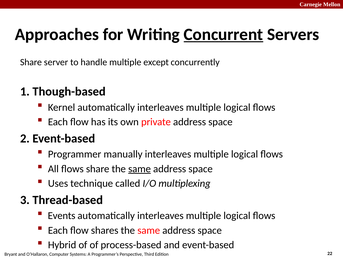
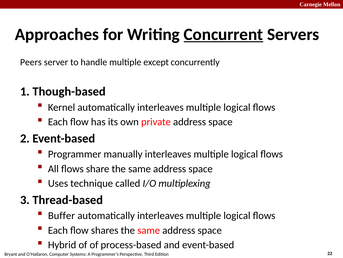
Share at (31, 62): Share -> Peers
same at (140, 168) underline: present -> none
Events: Events -> Buffer
